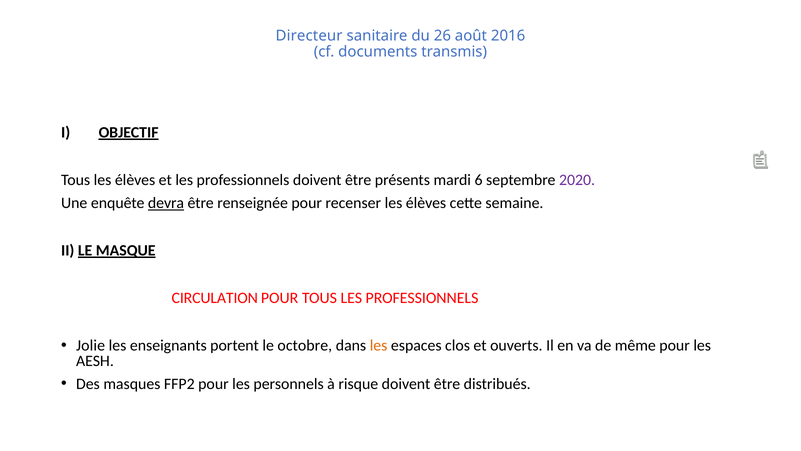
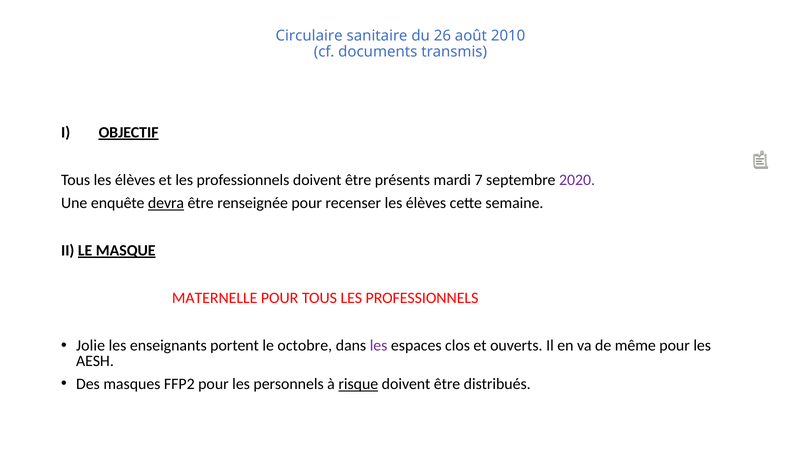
Directeur: Directeur -> Circulaire
2016: 2016 -> 2010
6: 6 -> 7
CIRCULATION: CIRCULATION -> MATERNELLE
les at (379, 345) colour: orange -> purple
risque underline: none -> present
